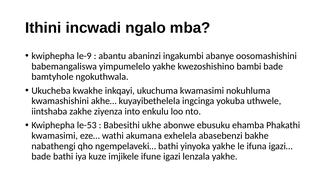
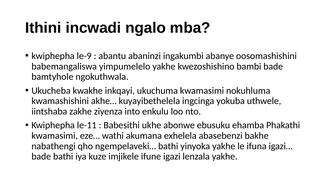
le-53: le-53 -> le-11
